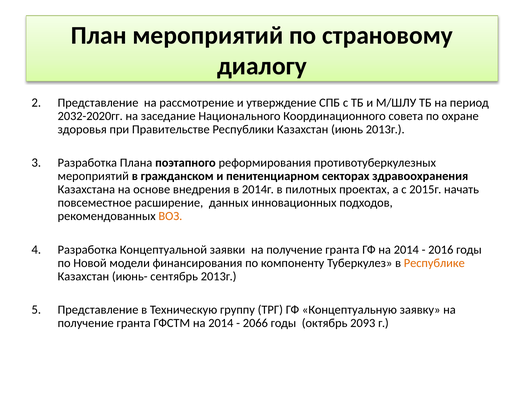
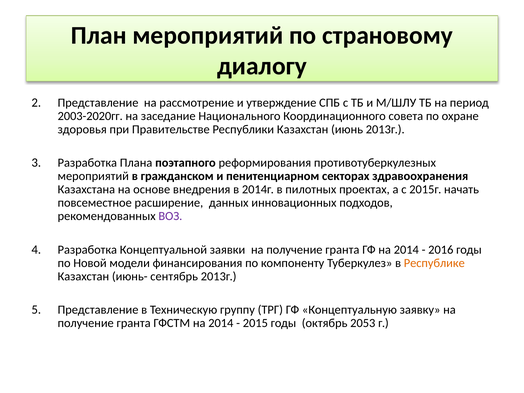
2032-2020гг: 2032-2020гг -> 2003-2020гг
ВОЗ colour: orange -> purple
2066: 2066 -> 2015
2093: 2093 -> 2053
